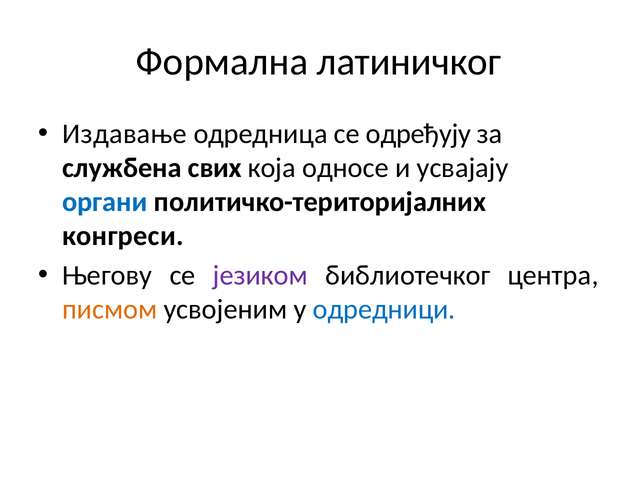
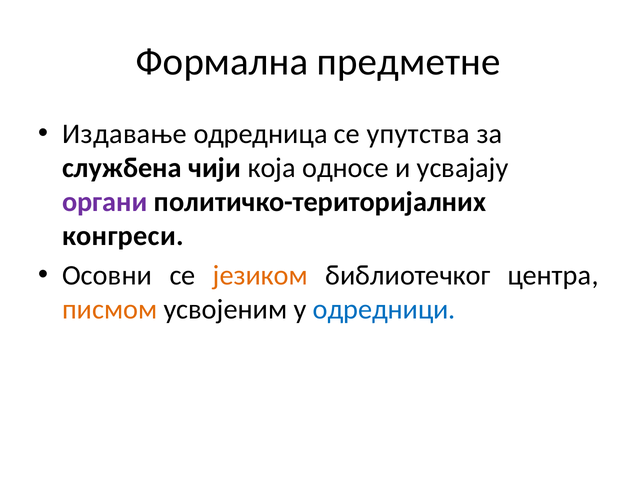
латиничког: латиничког -> предметне
одређују: одређују -> упутства
свих: свих -> чији
органи colour: blue -> purple
Његову: Његову -> Осовни
језиком colour: purple -> orange
